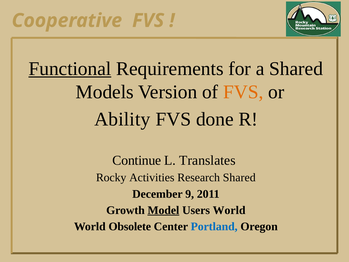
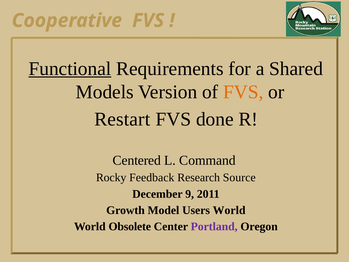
Ability: Ability -> Restart
Continue: Continue -> Centered
Translates: Translates -> Command
Activities: Activities -> Feedback
Research Shared: Shared -> Source
Model underline: present -> none
Portland colour: blue -> purple
